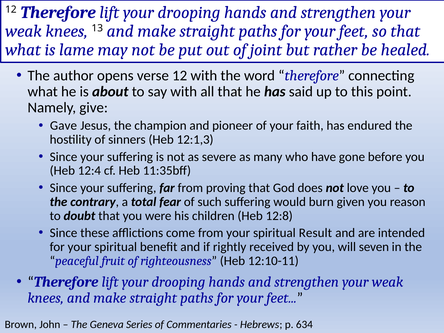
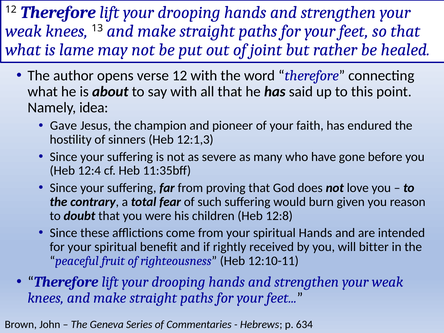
give: give -> idea
spiritual Result: Result -> Hands
seven: seven -> bitter
